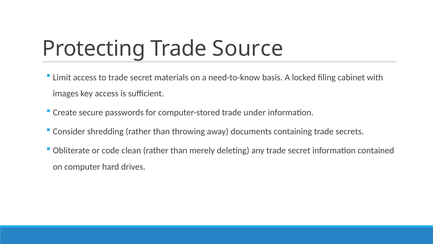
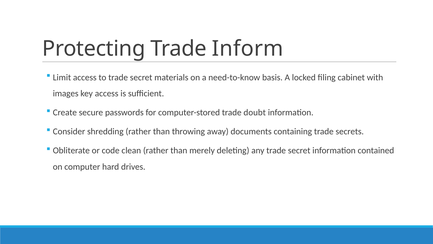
Source: Source -> Inform
under: under -> doubt
